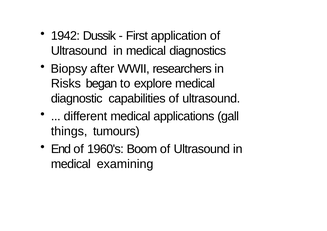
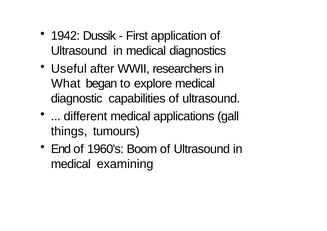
Biopsy: Biopsy -> Useful
Risks: Risks -> What
